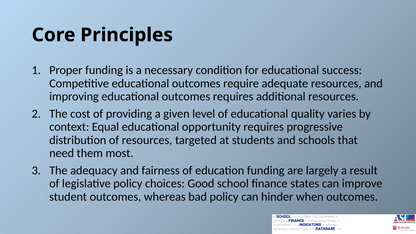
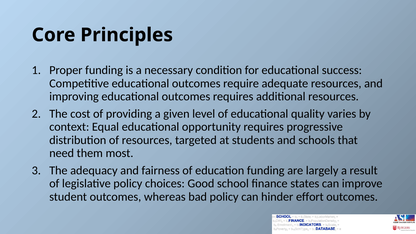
when: when -> effort
